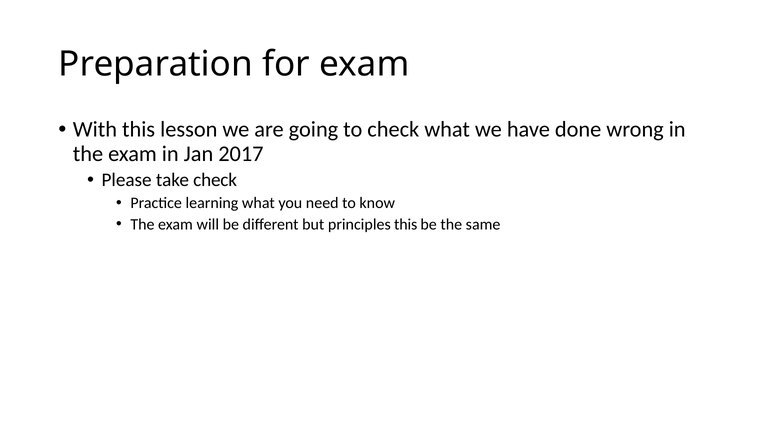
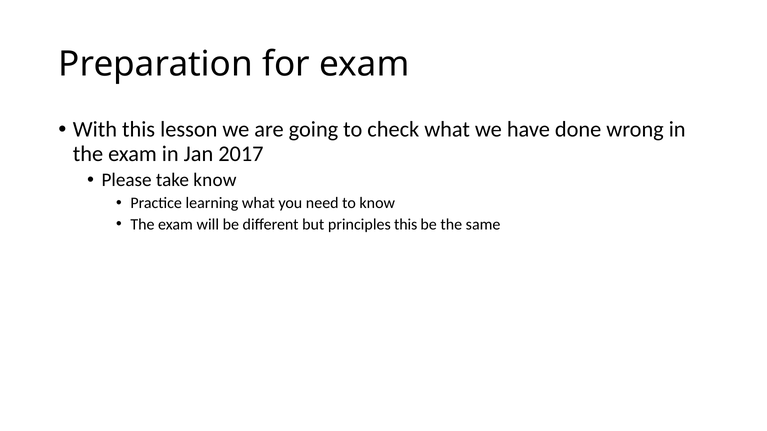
take check: check -> know
